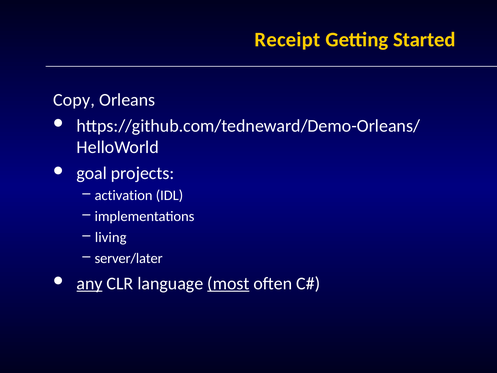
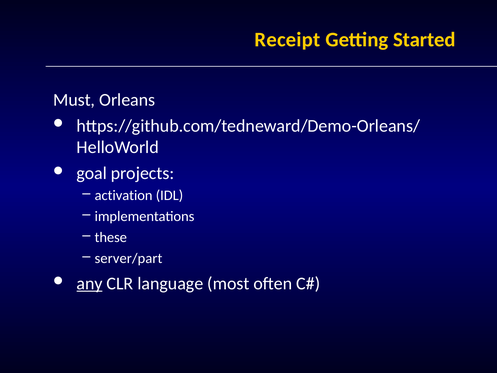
Copy: Copy -> Must
living: living -> these
server/later: server/later -> server/part
most underline: present -> none
